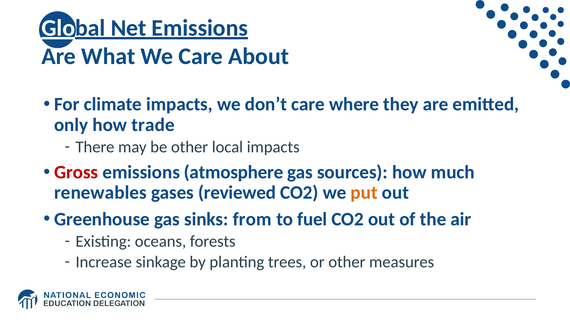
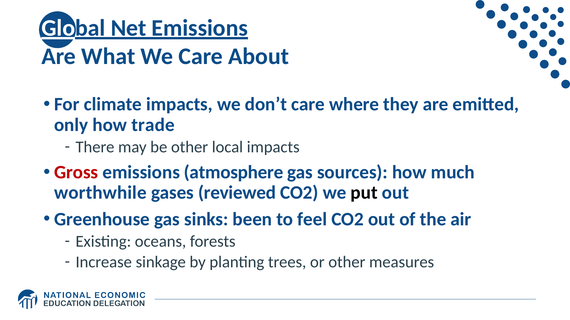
renewables: renewables -> worthwhile
put colour: orange -> black
from: from -> been
fuel: fuel -> feel
